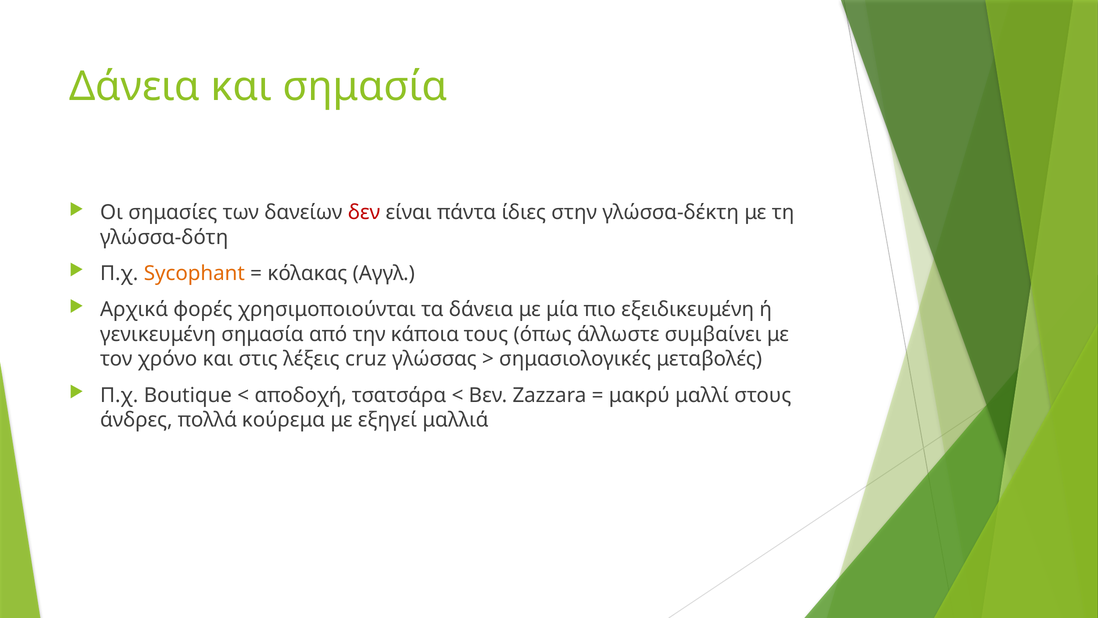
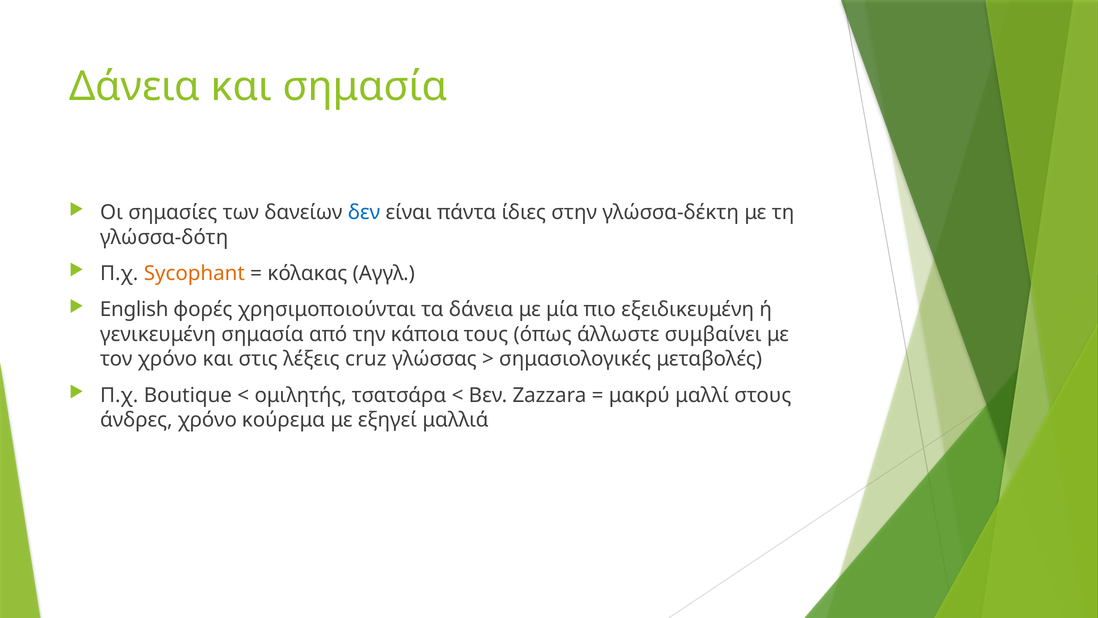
δεν colour: red -> blue
Αρχικά: Αρχικά -> English
αποδοχή: αποδοχή -> ομιλητής
άνδρες πολλά: πολλά -> χρόνο
